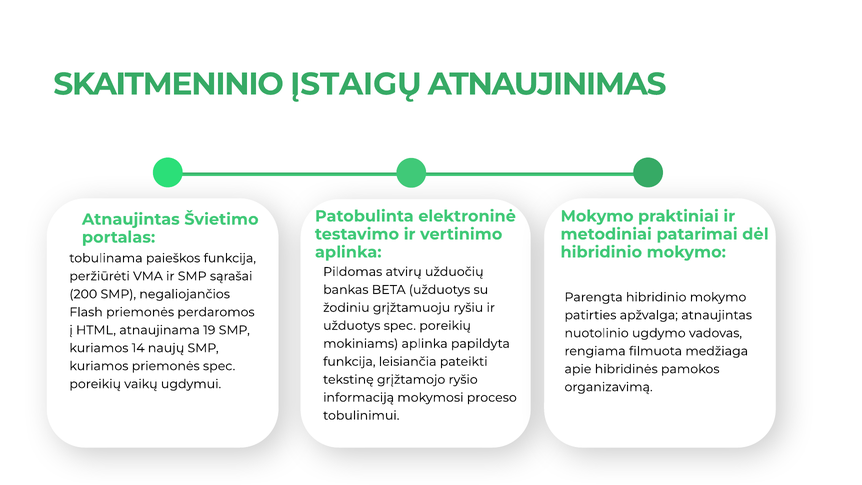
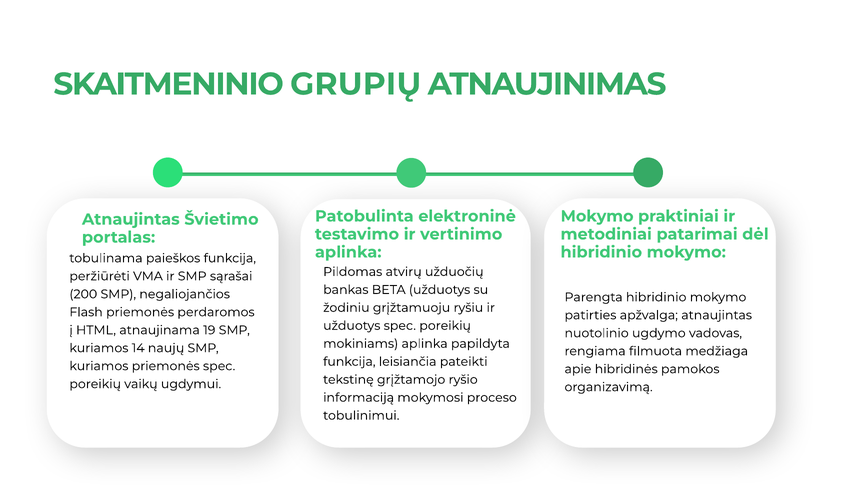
ĮSTAIGŲ: ĮSTAIGŲ -> GRUPIŲ
